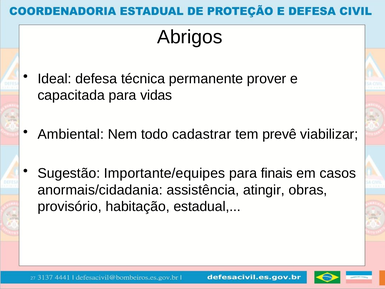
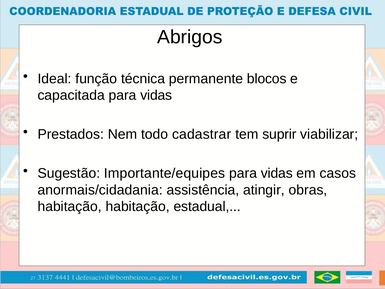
defesa: defesa -> função
prover: prover -> blocos
Ambiental: Ambiental -> Prestados
prevê: prevê -> suprir
finais at (277, 173): finais -> vidas
provisório at (70, 206): provisório -> habitação
